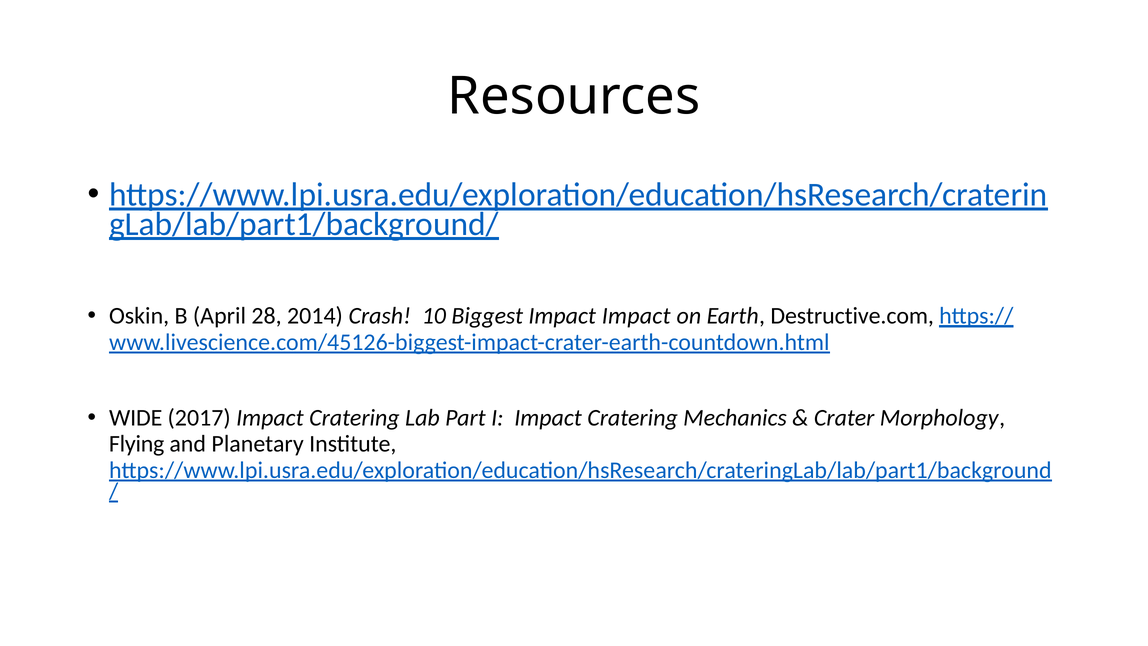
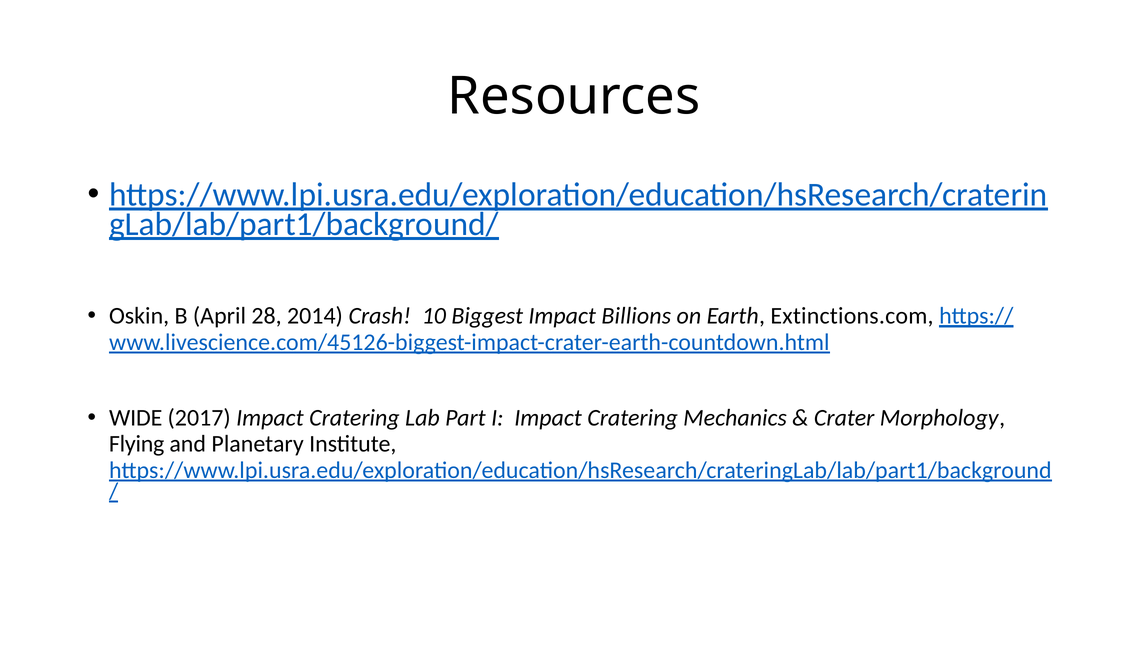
Impact Impact: Impact -> Billions
Destructive.com: Destructive.com -> Extinctions.com
